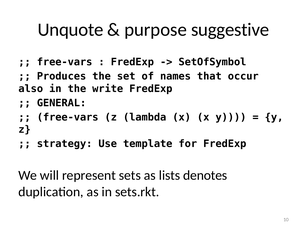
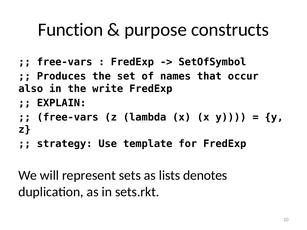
Unquote: Unquote -> Function
suggestive: suggestive -> constructs
GENERAL: GENERAL -> EXPLAIN
